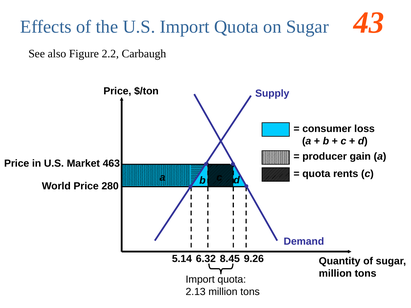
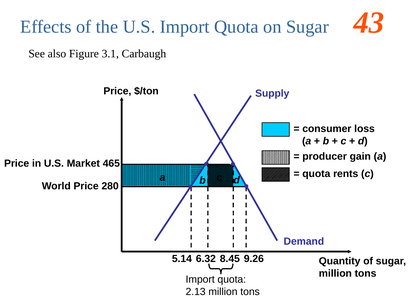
2.2: 2.2 -> 3.1
463: 463 -> 465
